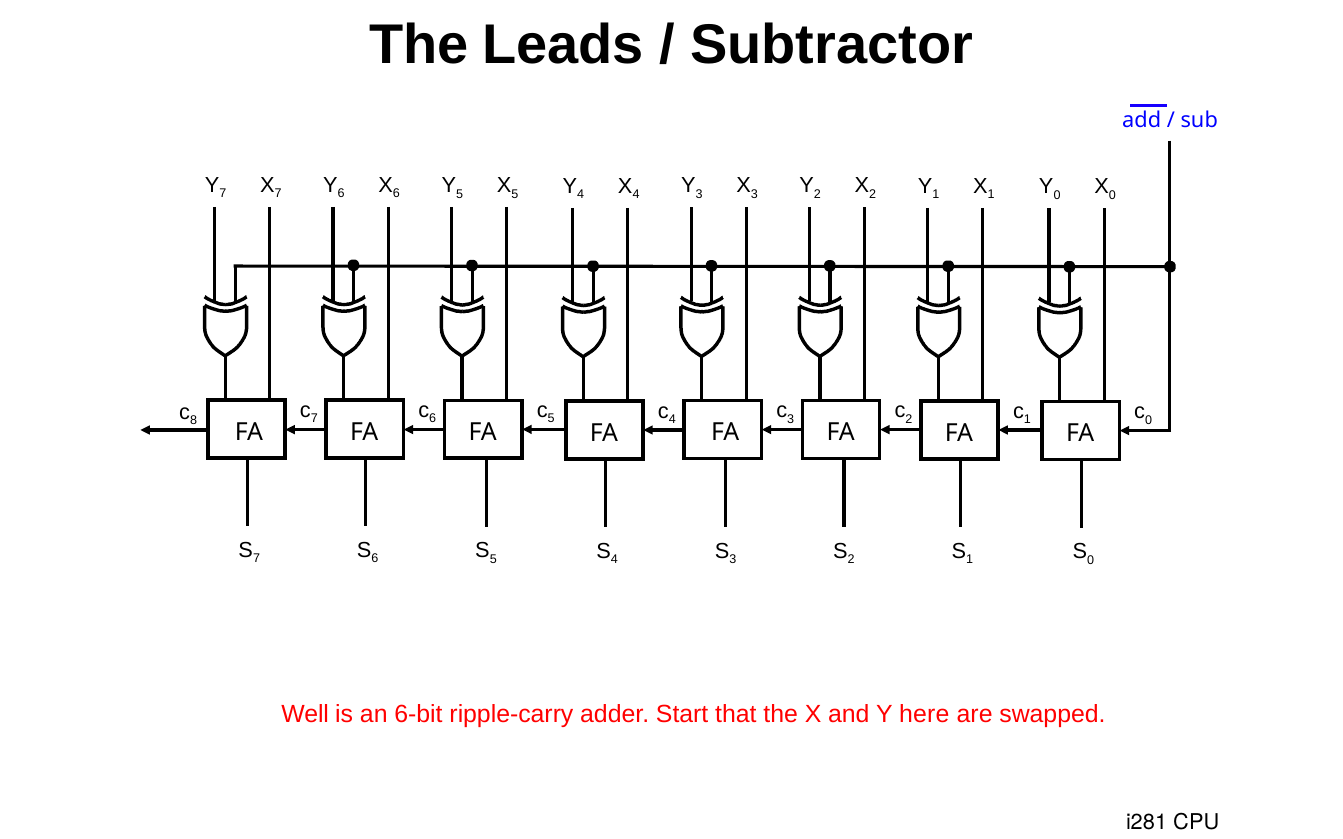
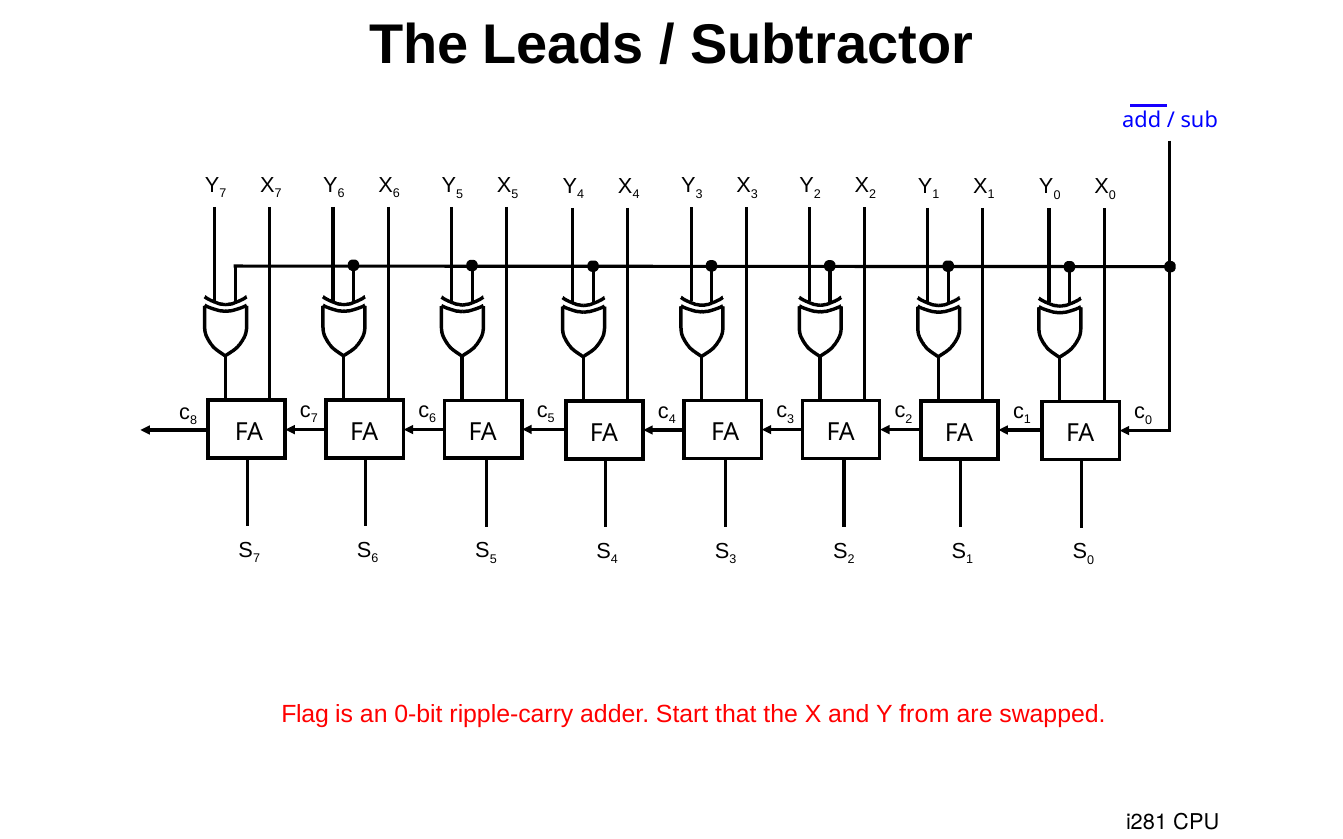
Well: Well -> Flag
6-bit: 6-bit -> 0-bit
here: here -> from
